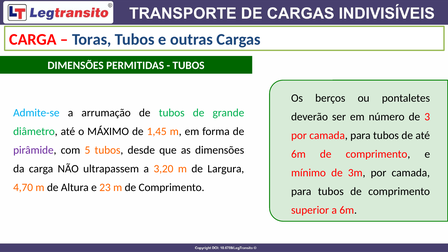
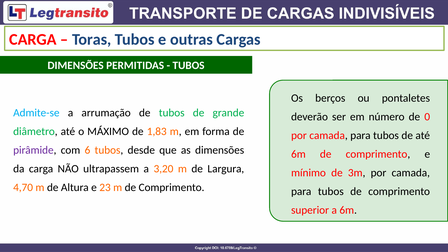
3: 3 -> 0
1,45: 1,45 -> 1,83
5: 5 -> 6
